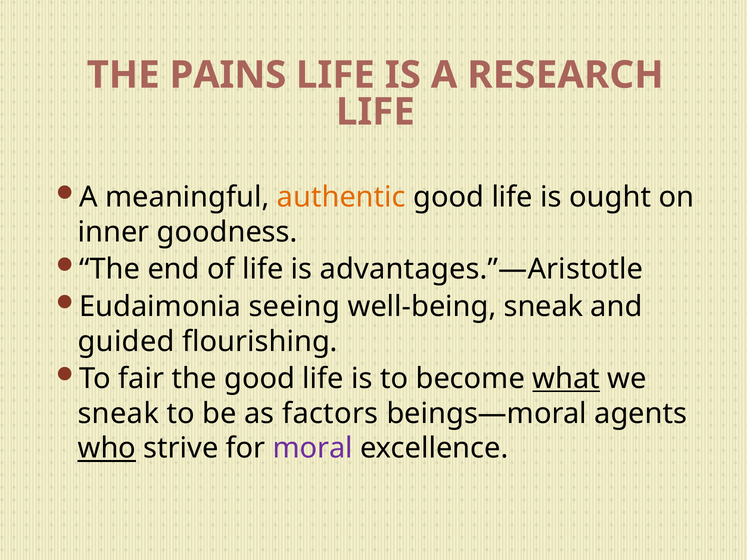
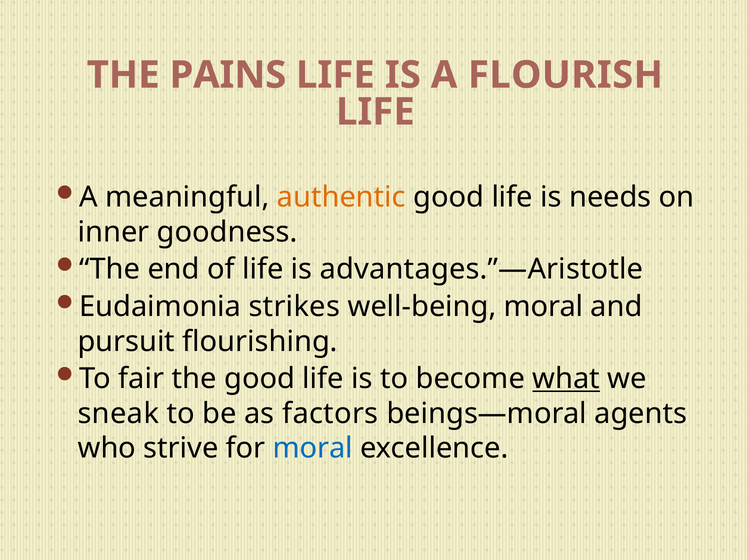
RESEARCH: RESEARCH -> FLOURISH
ought: ought -> needs
seeing: seeing -> strikes
well-being sneak: sneak -> moral
guided: guided -> pursuit
who underline: present -> none
moral at (313, 449) colour: purple -> blue
